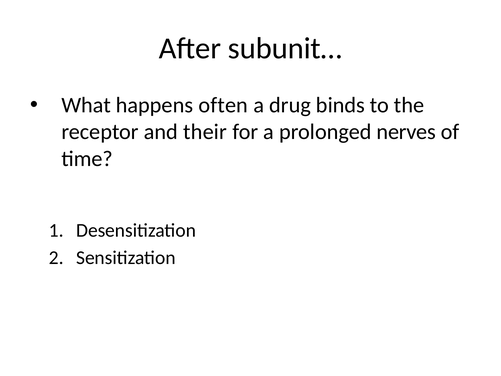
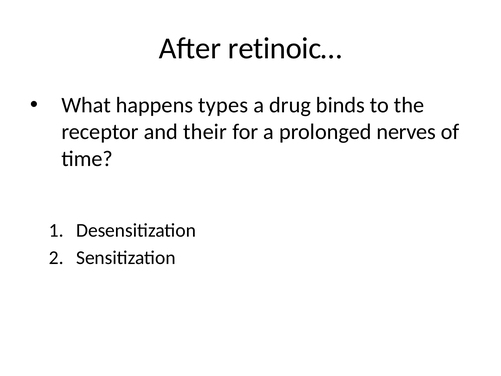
subunit…: subunit… -> retinoic…
often: often -> types
